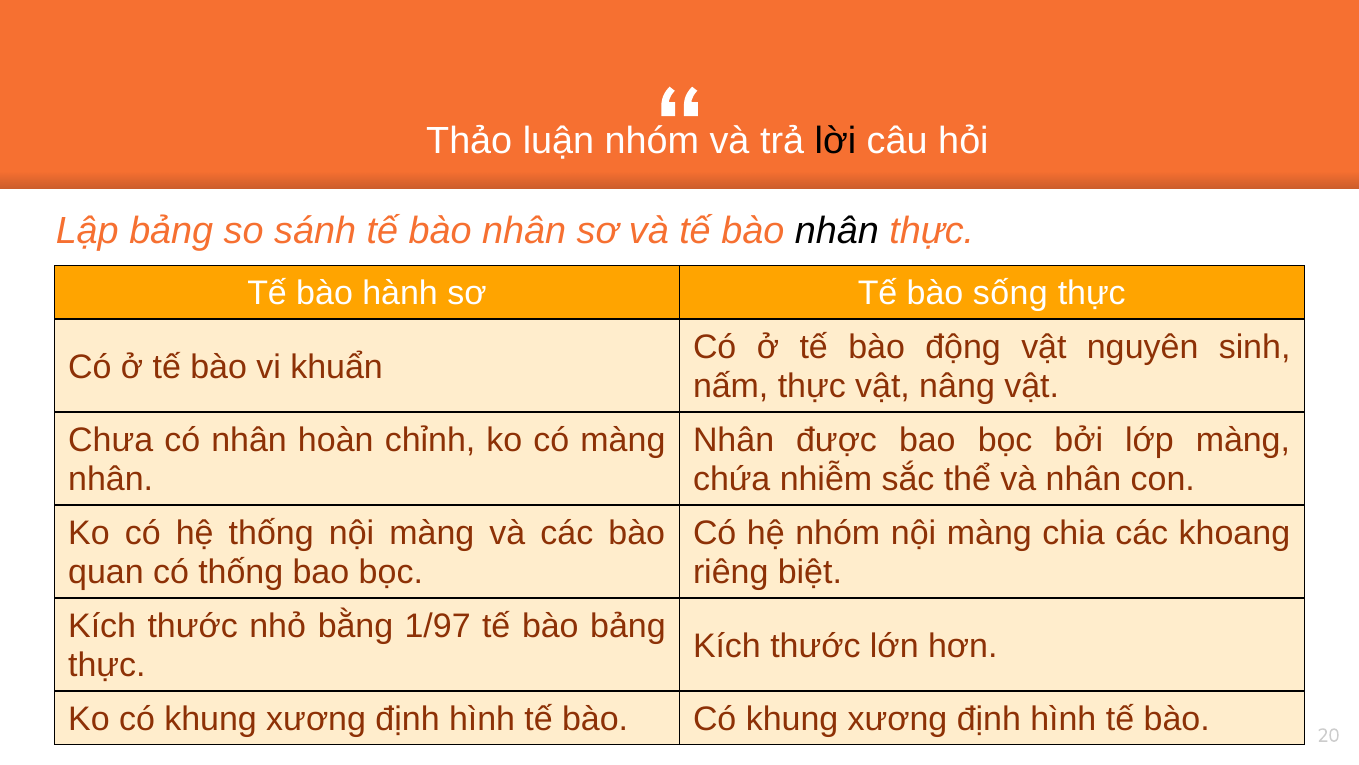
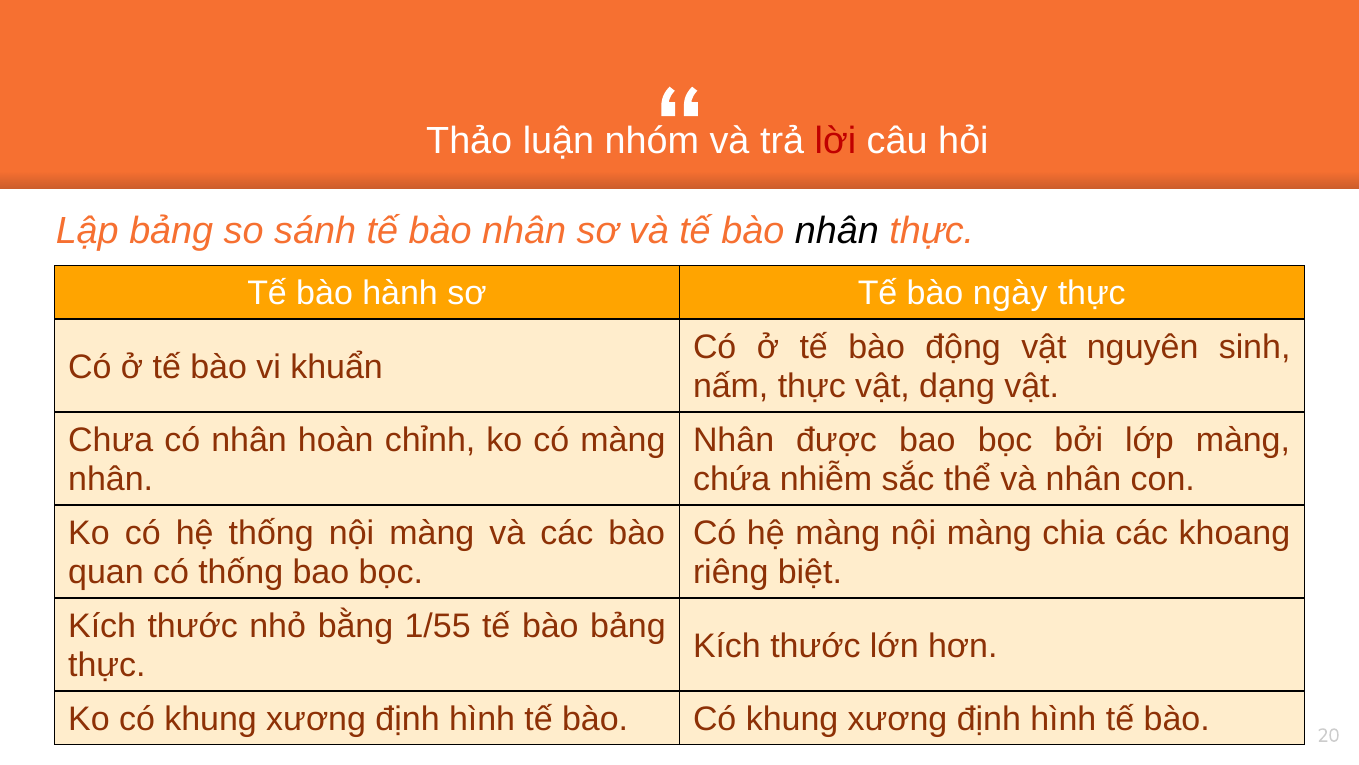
lời colour: black -> red
sống: sống -> ngày
nâng: nâng -> dạng
hệ nhóm: nhóm -> màng
1/97: 1/97 -> 1/55
